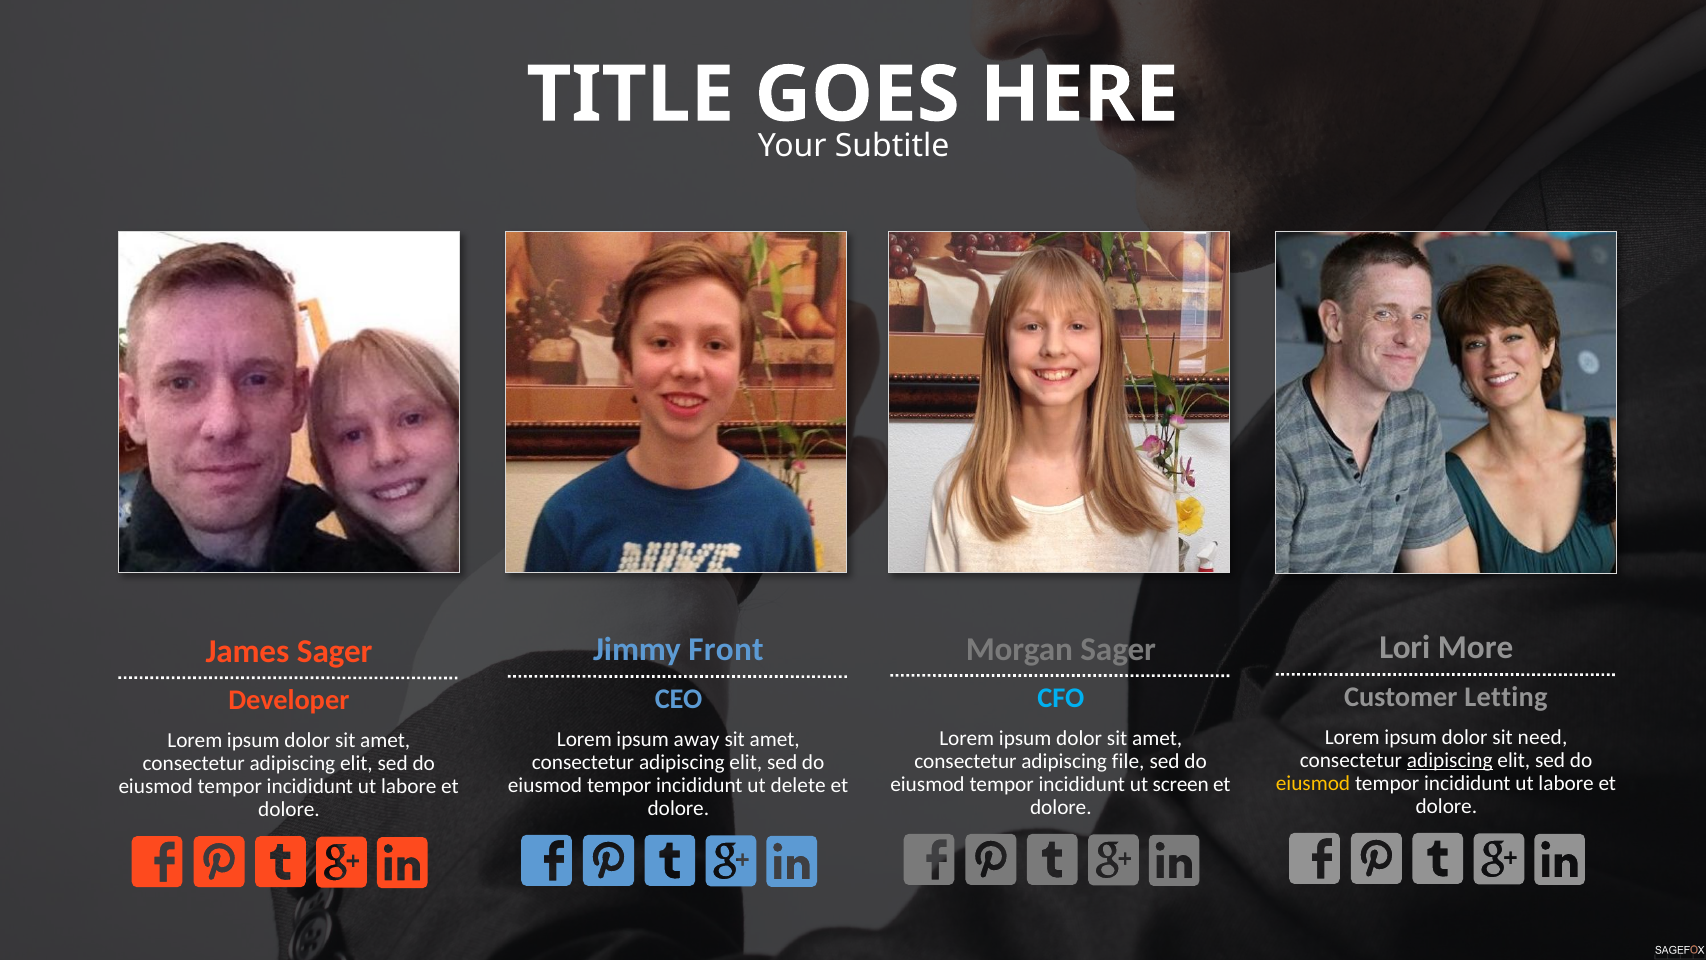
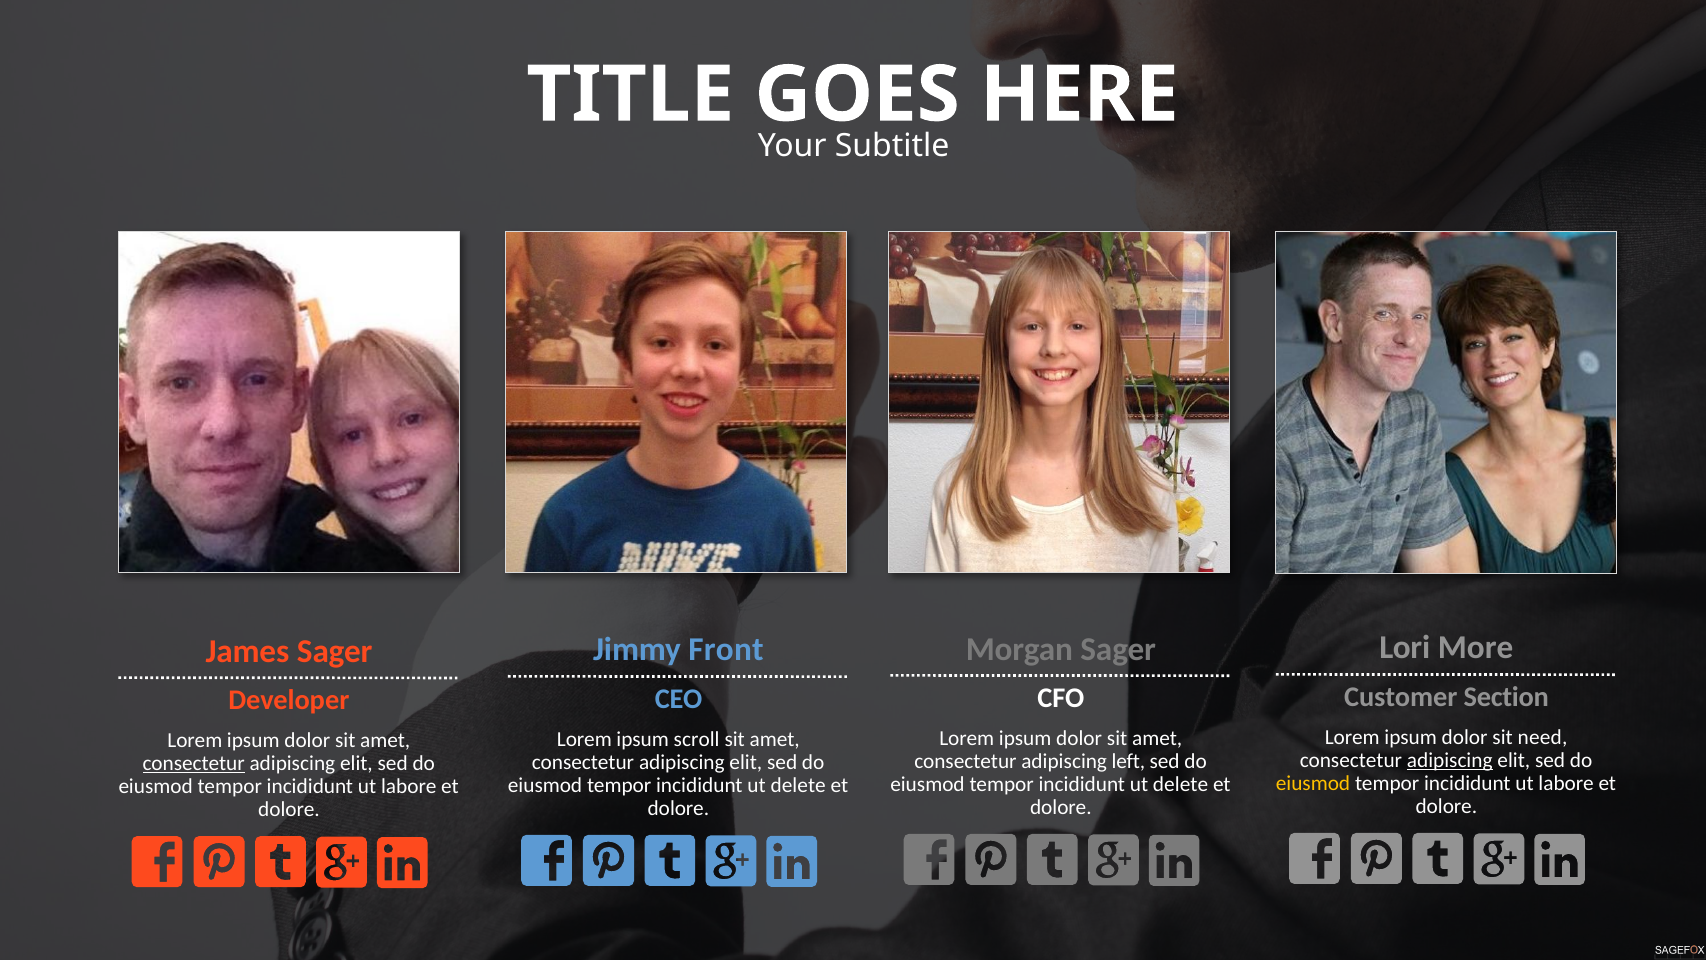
Letting: Letting -> Section
CFO colour: light blue -> white
away: away -> scroll
file: file -> left
consectetur at (194, 763) underline: none -> present
screen at (1181, 784): screen -> delete
